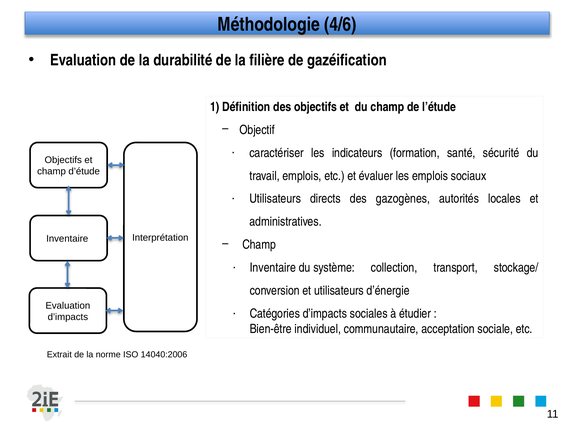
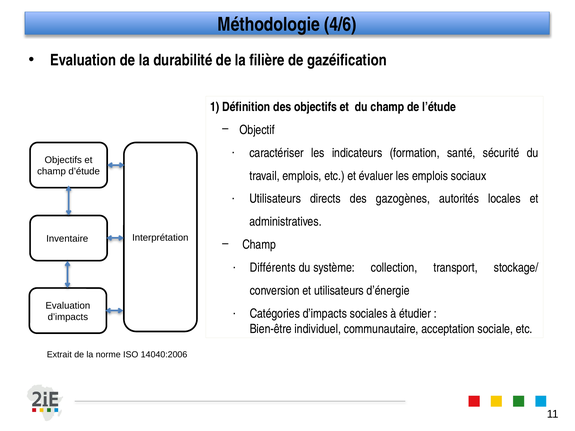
Inventaire at (273, 268): Inventaire -> Différents
